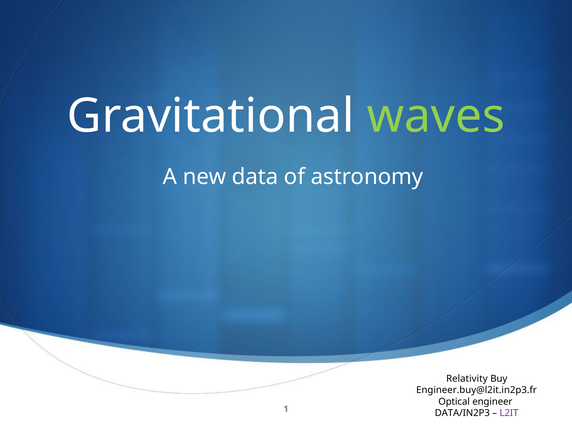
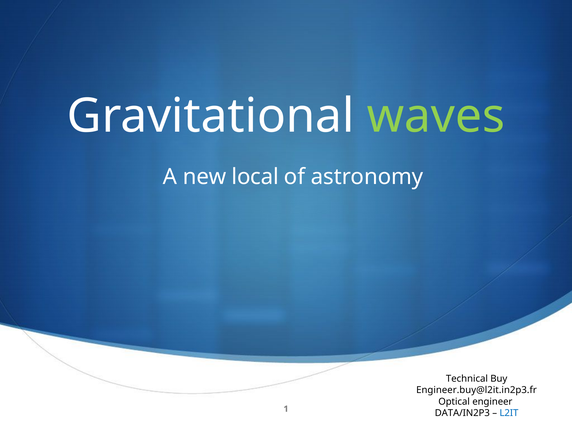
data: data -> local
Relativity: Relativity -> Technical
L2IT colour: purple -> blue
